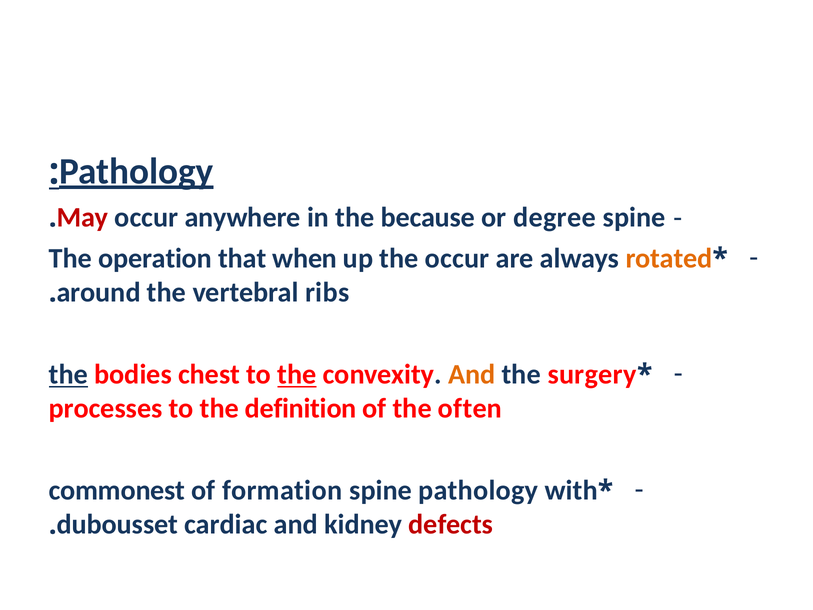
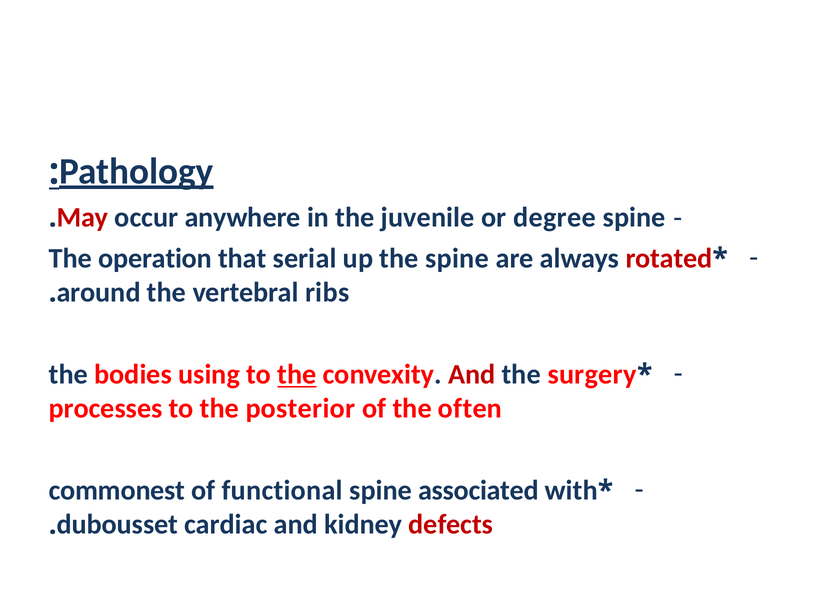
because: because -> juvenile
when: when -> serial
the occur: occur -> spine
rotated colour: orange -> red
the at (68, 374) underline: present -> none
chest: chest -> using
And at (472, 374) colour: orange -> red
definition: definition -> posterior
formation: formation -> functional
spine pathology: pathology -> associated
